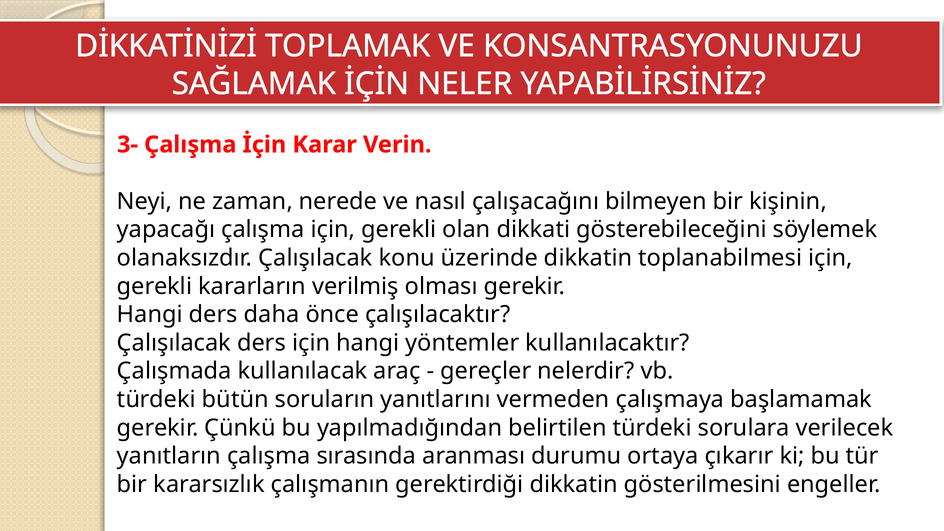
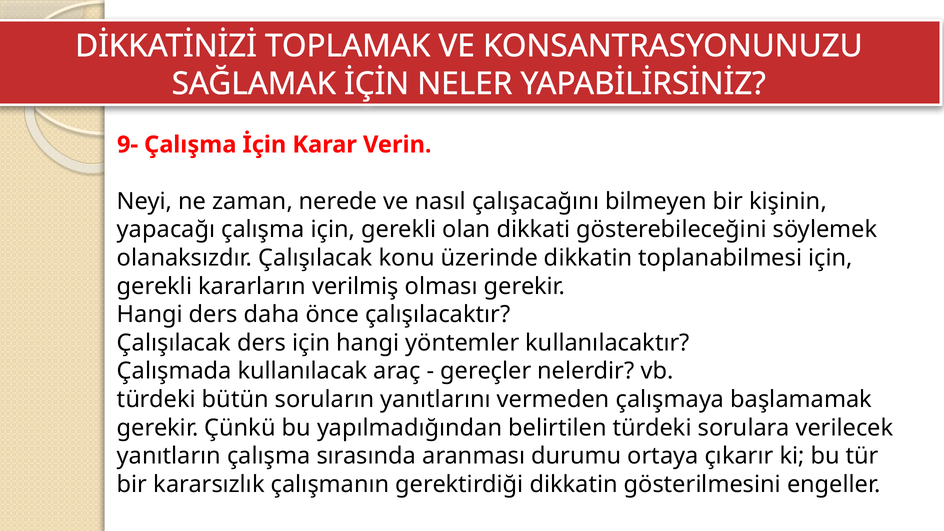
3-: 3- -> 9-
